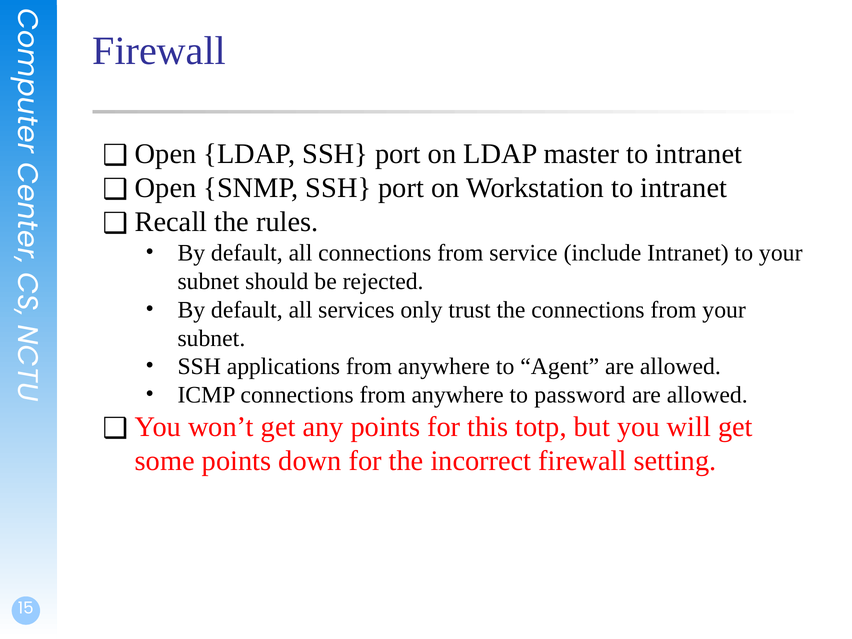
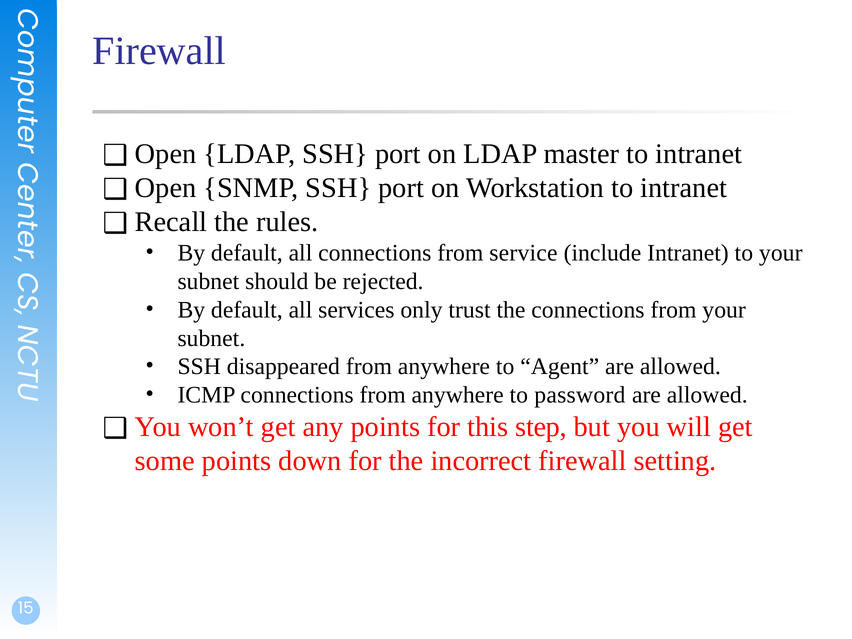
applications: applications -> disappeared
totp: totp -> step
